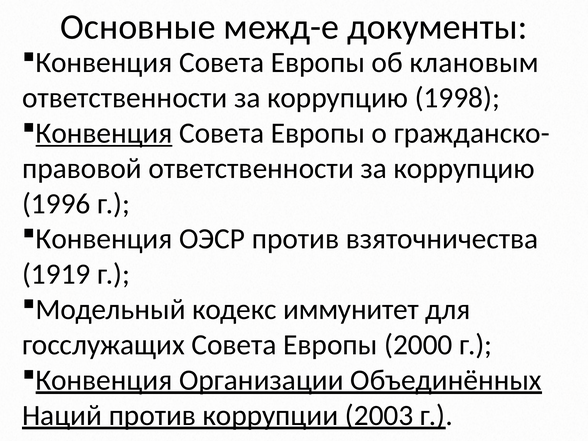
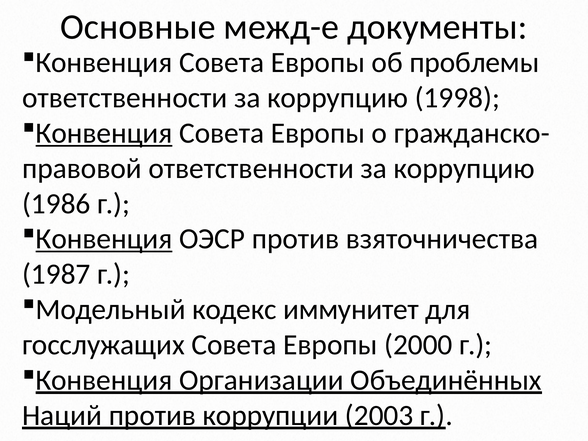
клановым: клановым -> проблемы
1996: 1996 -> 1986
Конвенция at (104, 239) underline: none -> present
1919: 1919 -> 1987
